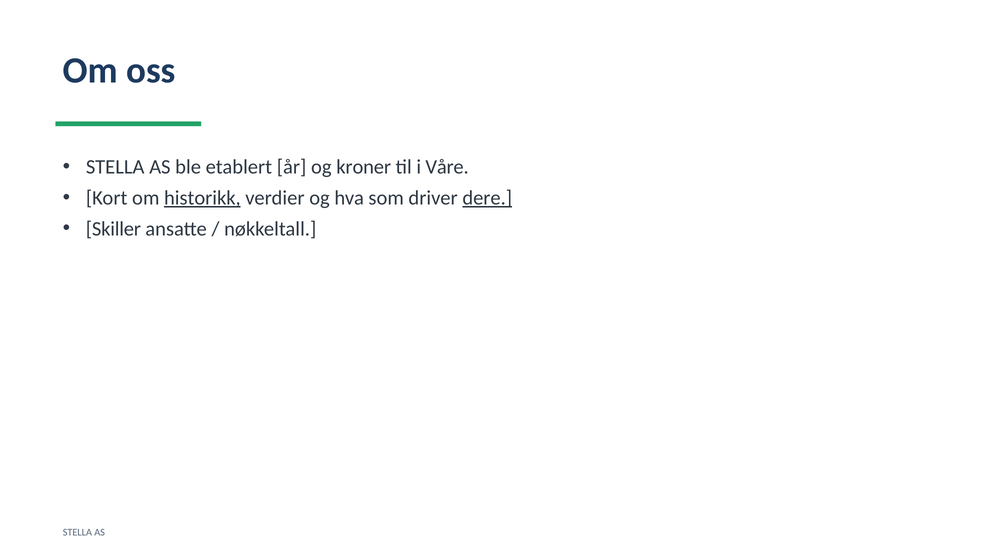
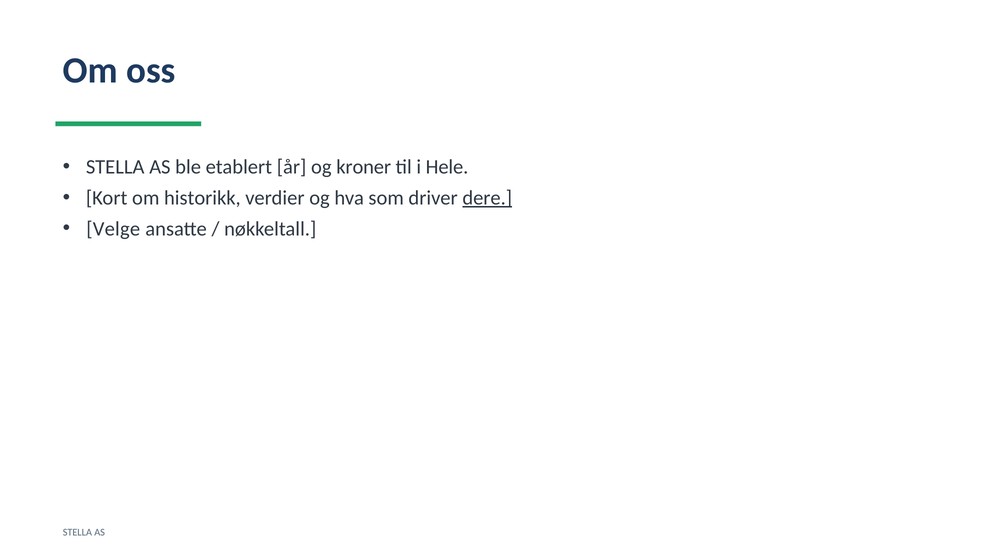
Våre: Våre -> Hele
historikk underline: present -> none
Skiller: Skiller -> Velge
